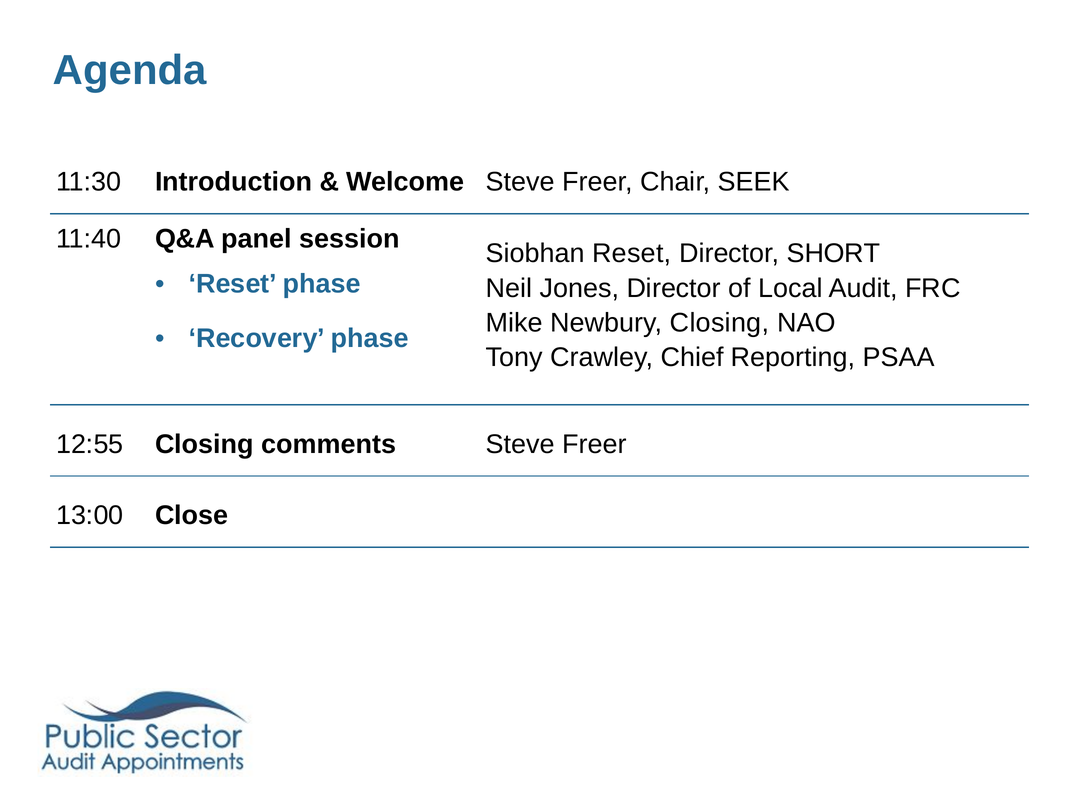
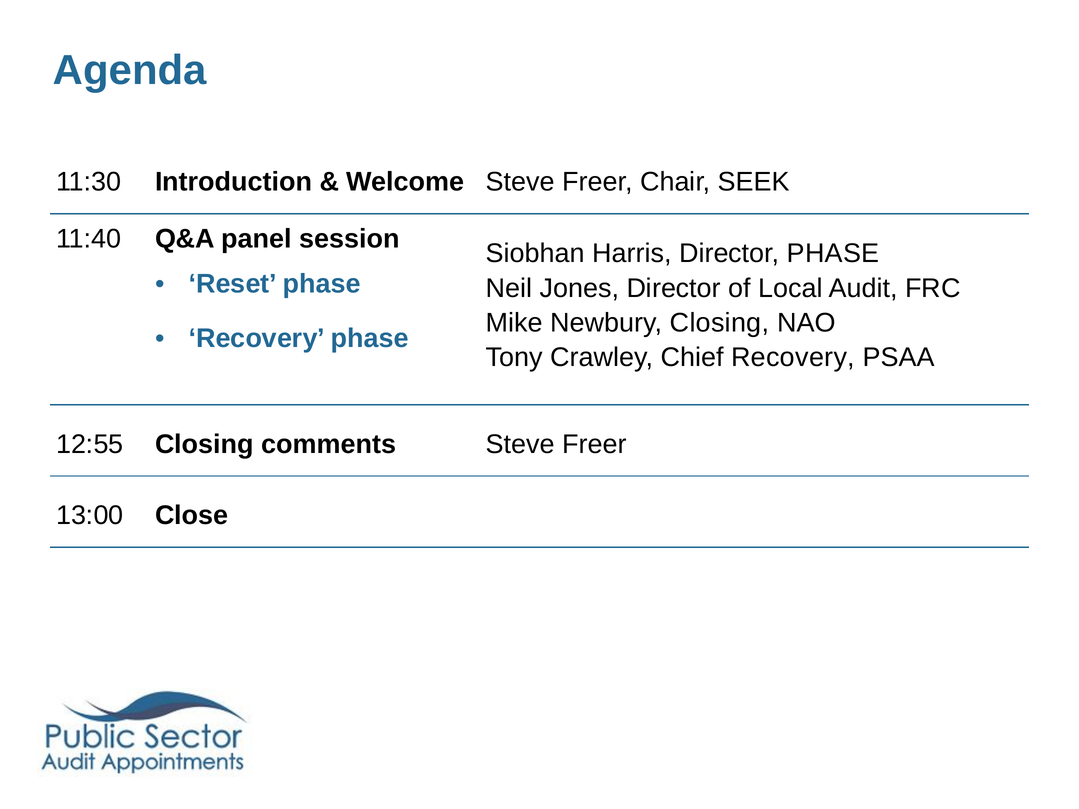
Siobhan Reset: Reset -> Harris
Director SHORT: SHORT -> PHASE
Chief Reporting: Reporting -> Recovery
